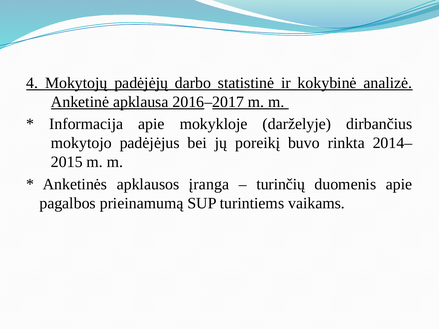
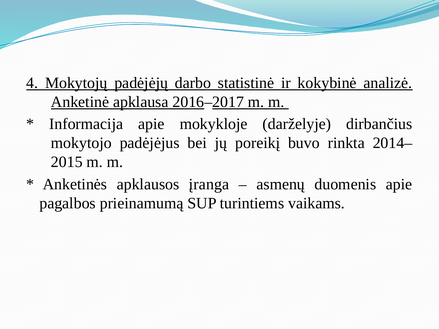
turinčių: turinčių -> asmenų
